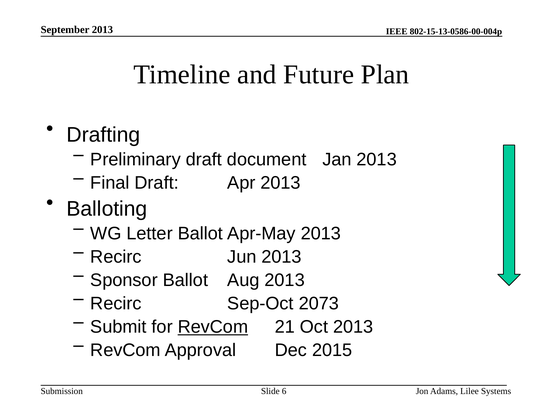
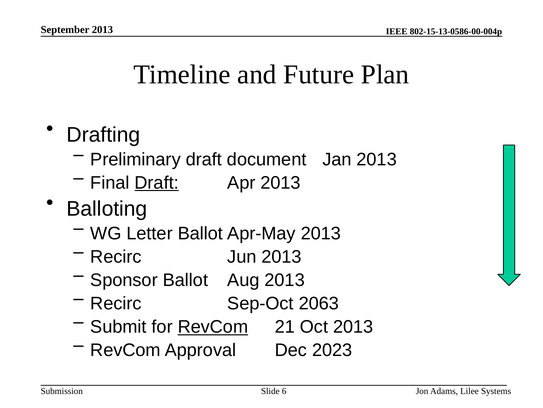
Draft at (157, 182) underline: none -> present
2073: 2073 -> 2063
2015: 2015 -> 2023
